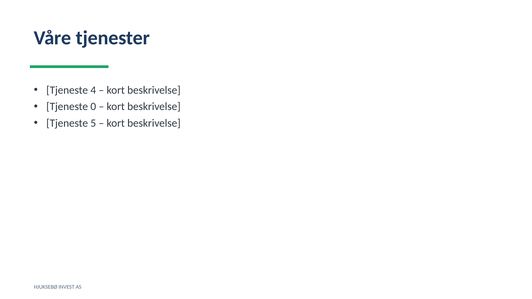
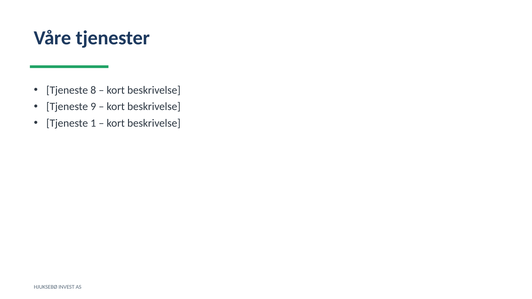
4: 4 -> 8
0: 0 -> 9
5: 5 -> 1
